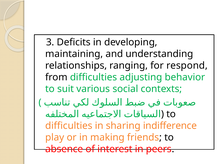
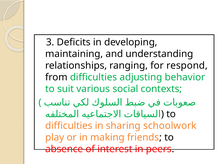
indifference: indifference -> schoolwork
